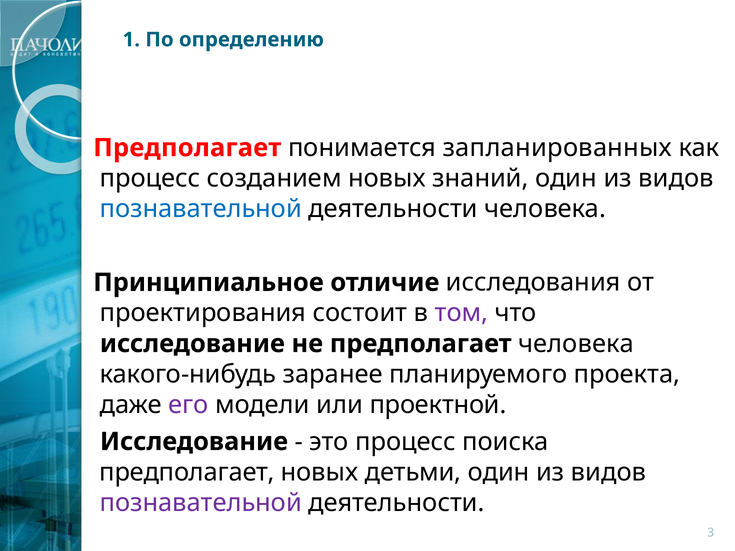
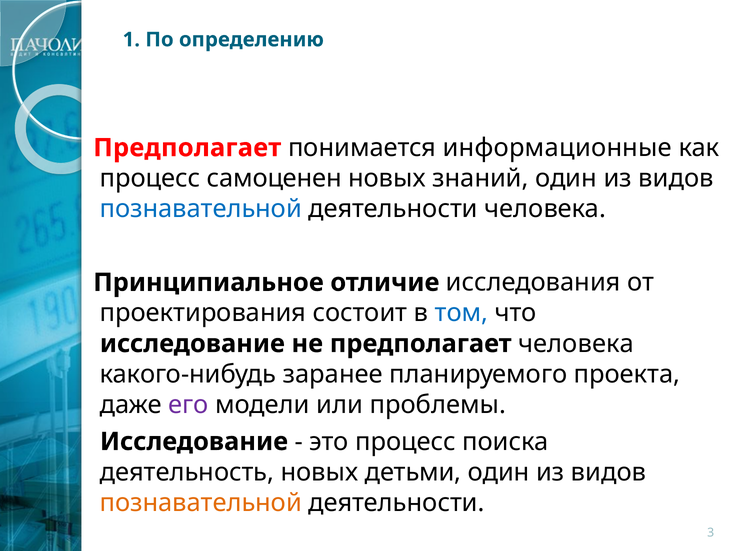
запланированных: запланированных -> информационные
созданием: созданием -> самоценен
том colour: purple -> blue
проектной: проектной -> проблемы
предполагает at (187, 472): предполагает -> деятельность
познавательной at (201, 503) colour: purple -> orange
